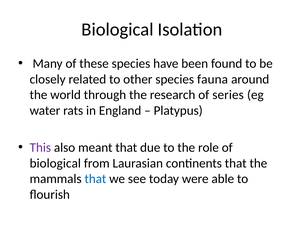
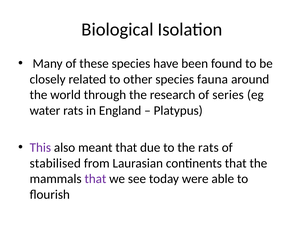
the role: role -> rats
biological at (55, 163): biological -> stabilised
that at (95, 179) colour: blue -> purple
